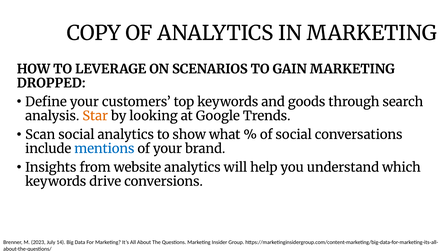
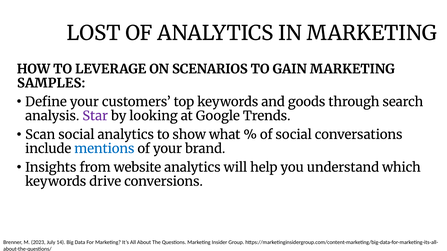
COPY: COPY -> LOST
DROPPED: DROPPED -> SAMPLES
Star colour: orange -> purple
